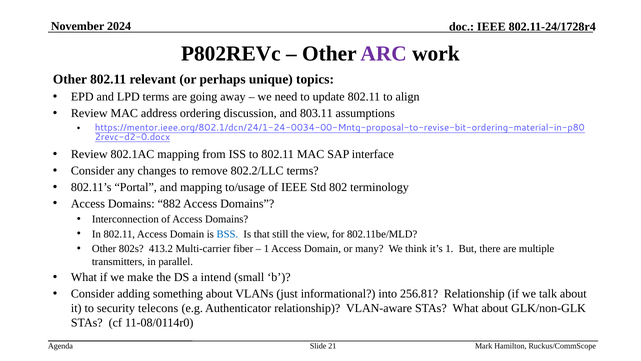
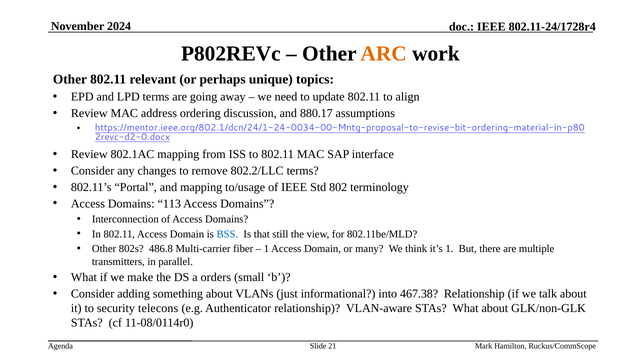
ARC colour: purple -> orange
803.11: 803.11 -> 880.17
882: 882 -> 113
413.2: 413.2 -> 486.8
intend: intend -> orders
256.81: 256.81 -> 467.38
